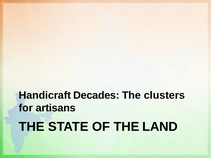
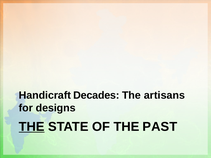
clusters: clusters -> artisans
artisans: artisans -> designs
THE at (32, 127) underline: none -> present
LAND: LAND -> PAST
